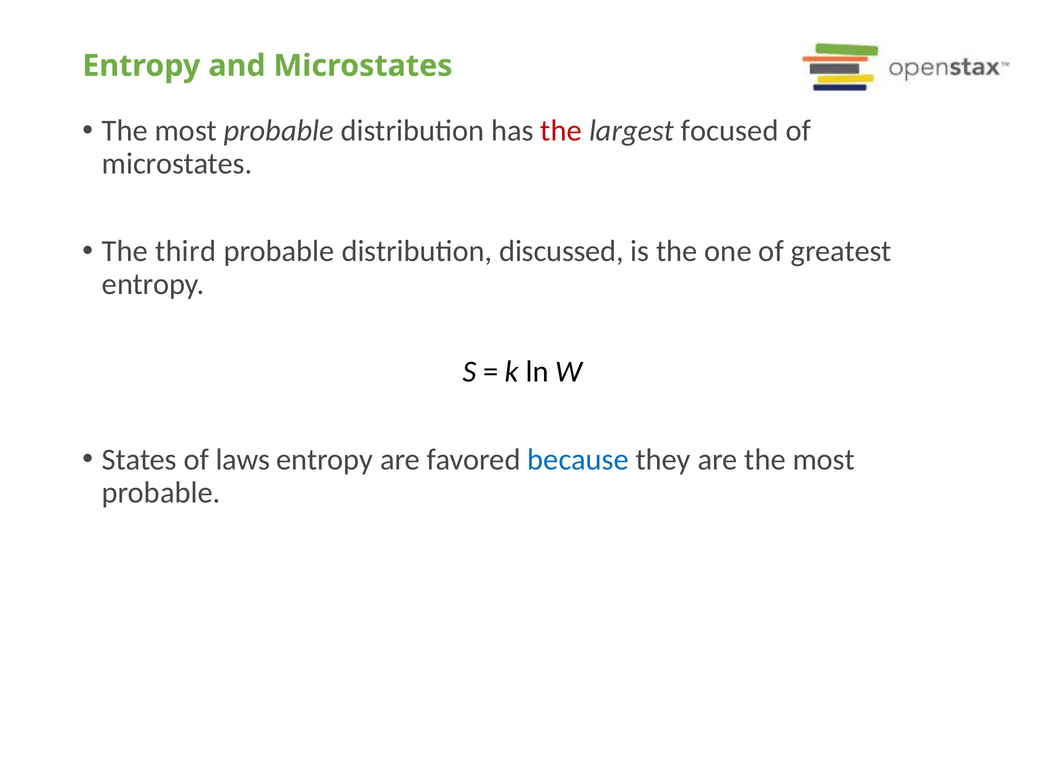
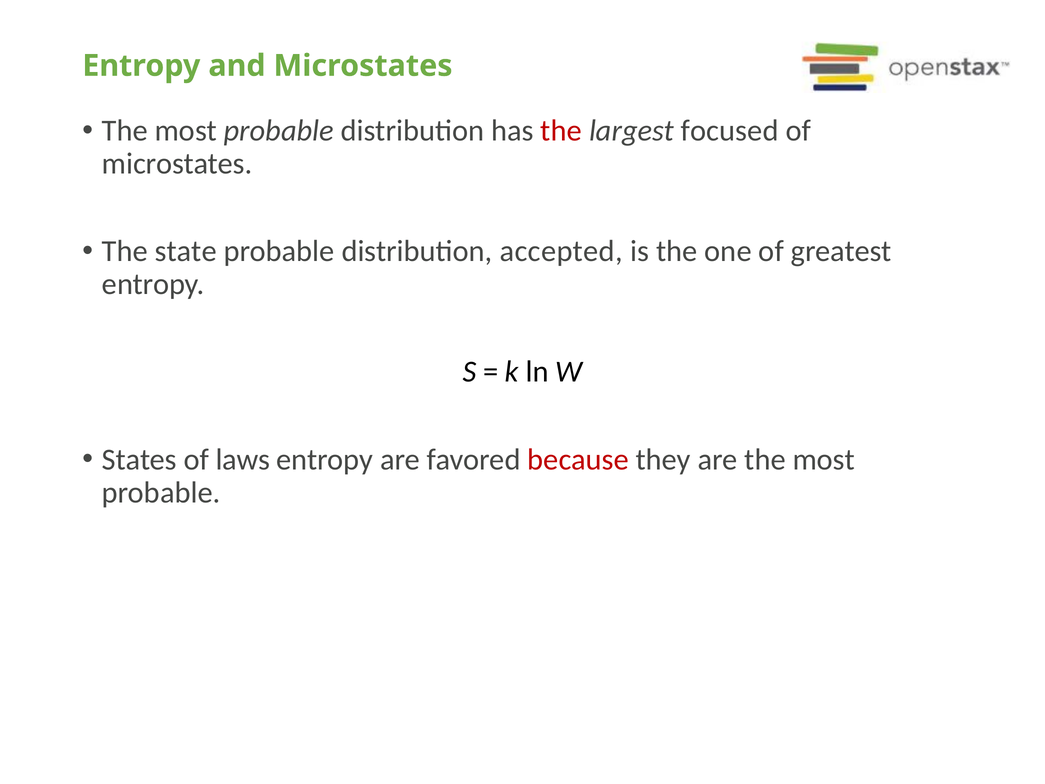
third: third -> state
discussed: discussed -> accepted
because colour: blue -> red
